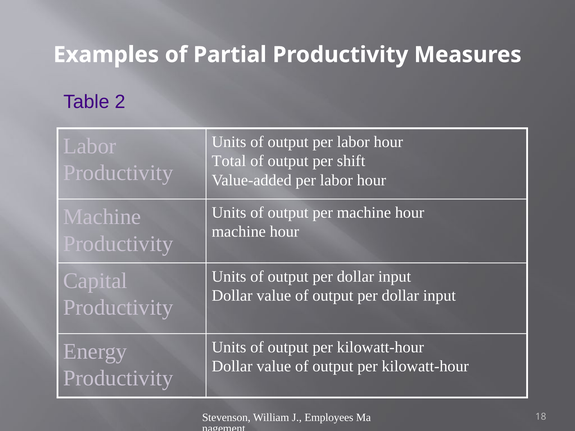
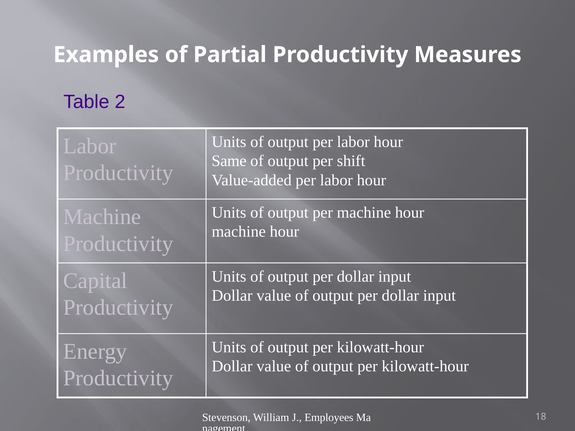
Total: Total -> Same
